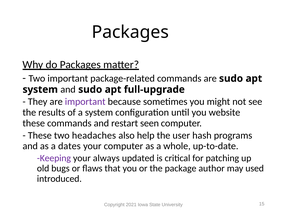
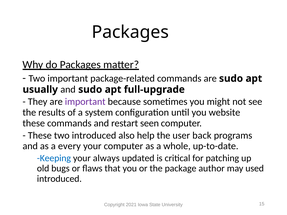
system at (40, 90): system -> usually
two headaches: headaches -> introduced
hash: hash -> back
dates: dates -> every
Keeping colour: purple -> blue
